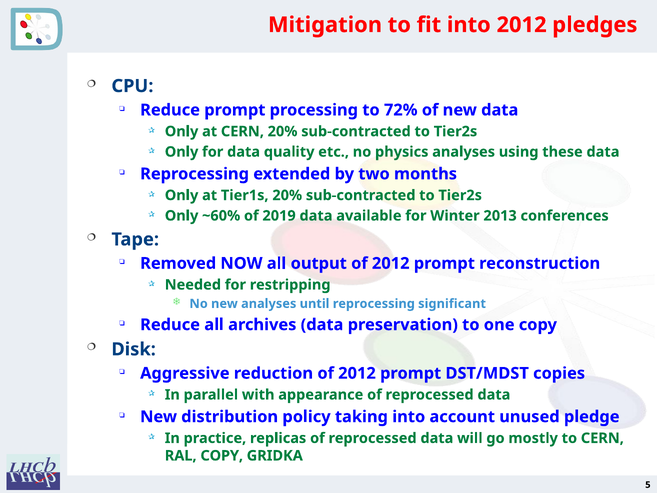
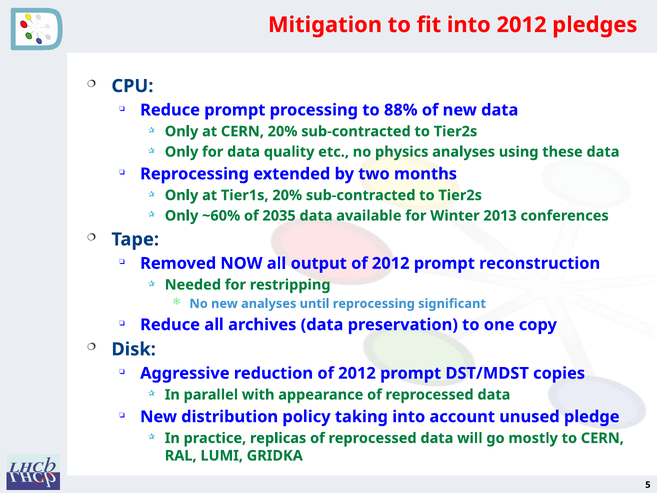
72%: 72% -> 88%
2019: 2019 -> 2035
RAL COPY: COPY -> LUMI
